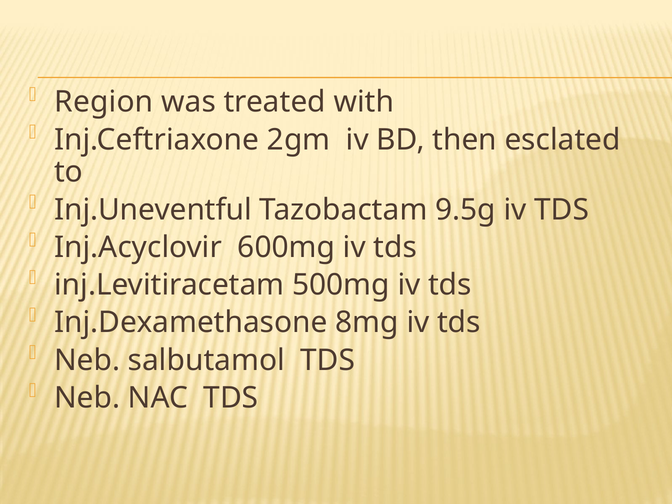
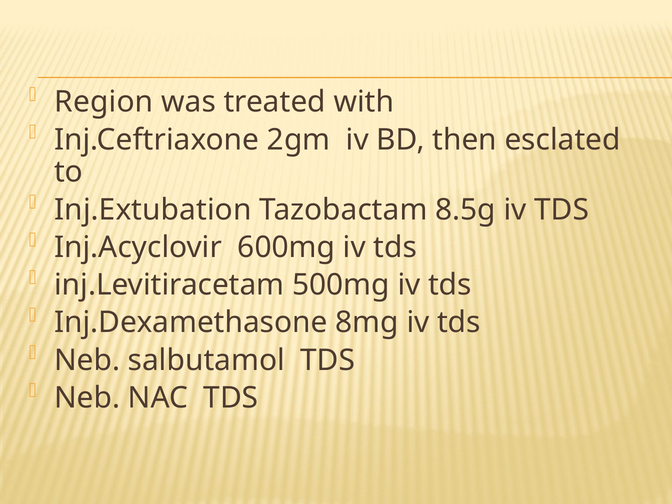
Inj.Uneventful: Inj.Uneventful -> Inj.Extubation
9.5g: 9.5g -> 8.5g
